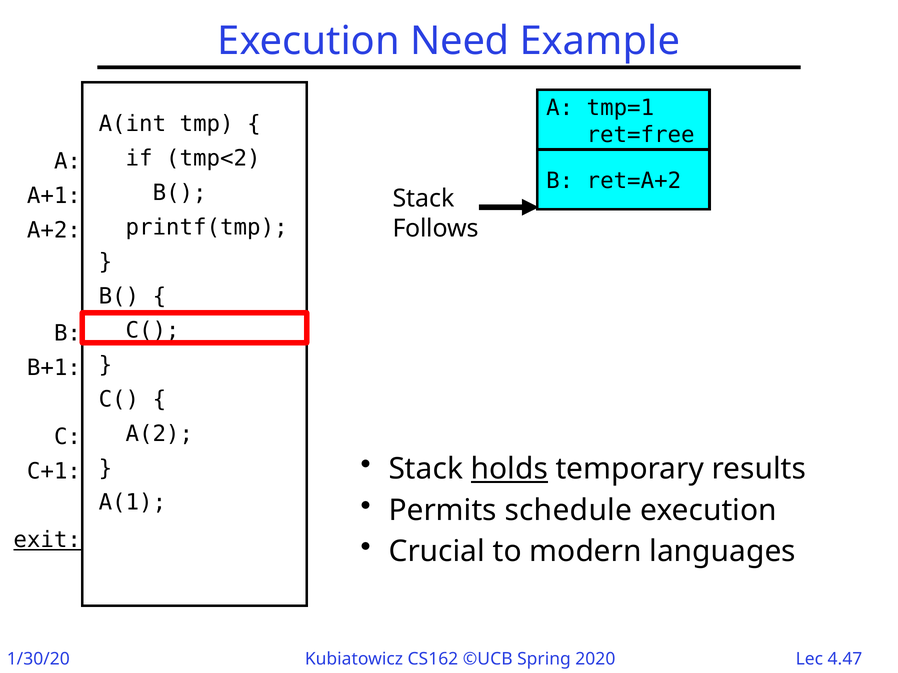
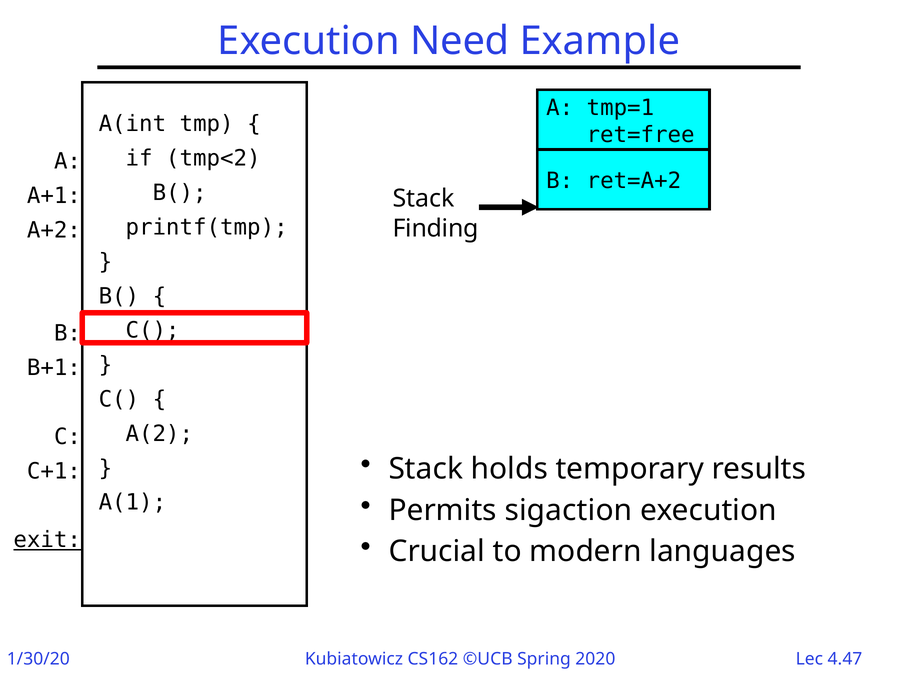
Follows: Follows -> Finding
holds underline: present -> none
schedule: schedule -> sigaction
